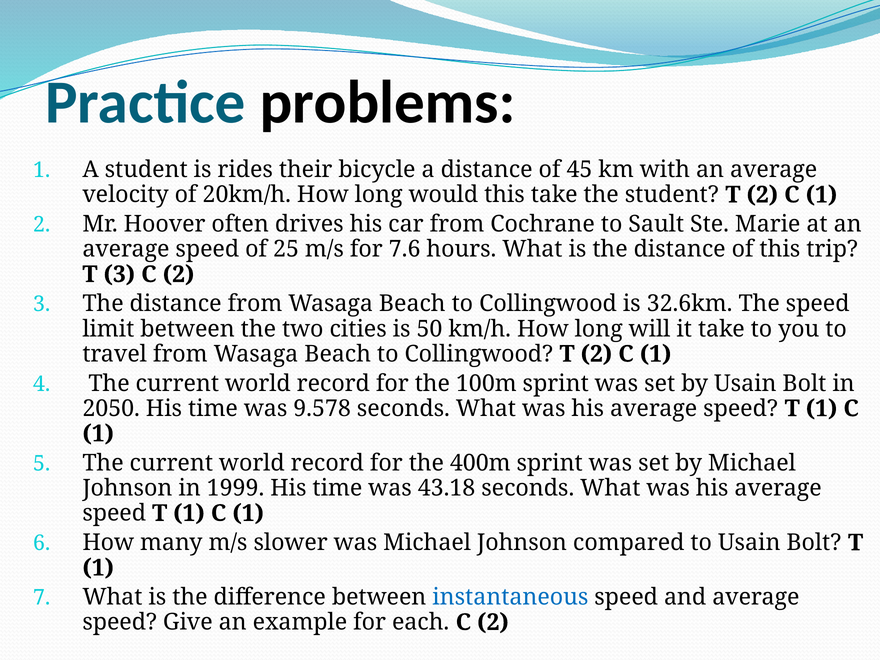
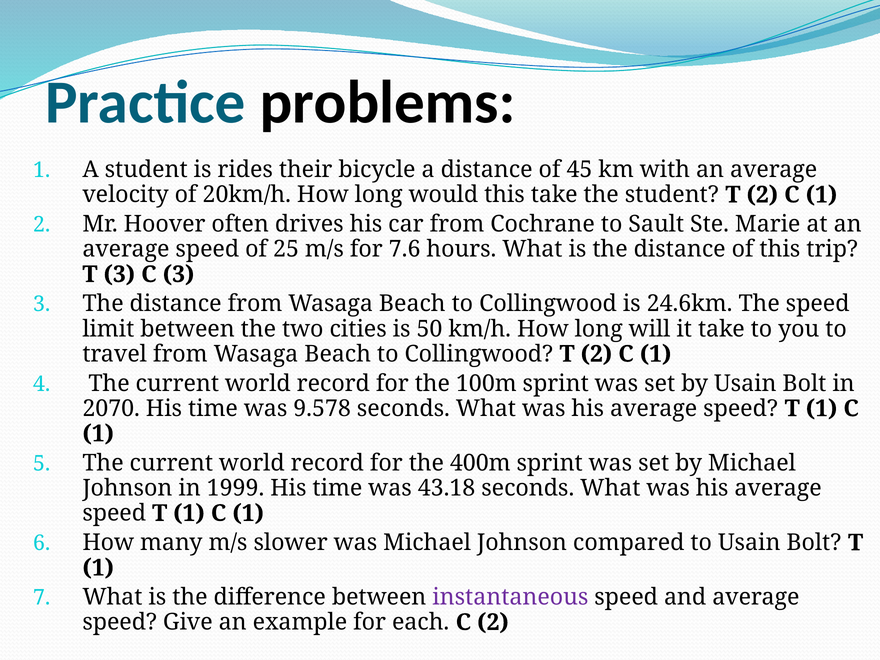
3 C 2: 2 -> 3
32.6km: 32.6km -> 24.6km
2050: 2050 -> 2070
instantaneous colour: blue -> purple
